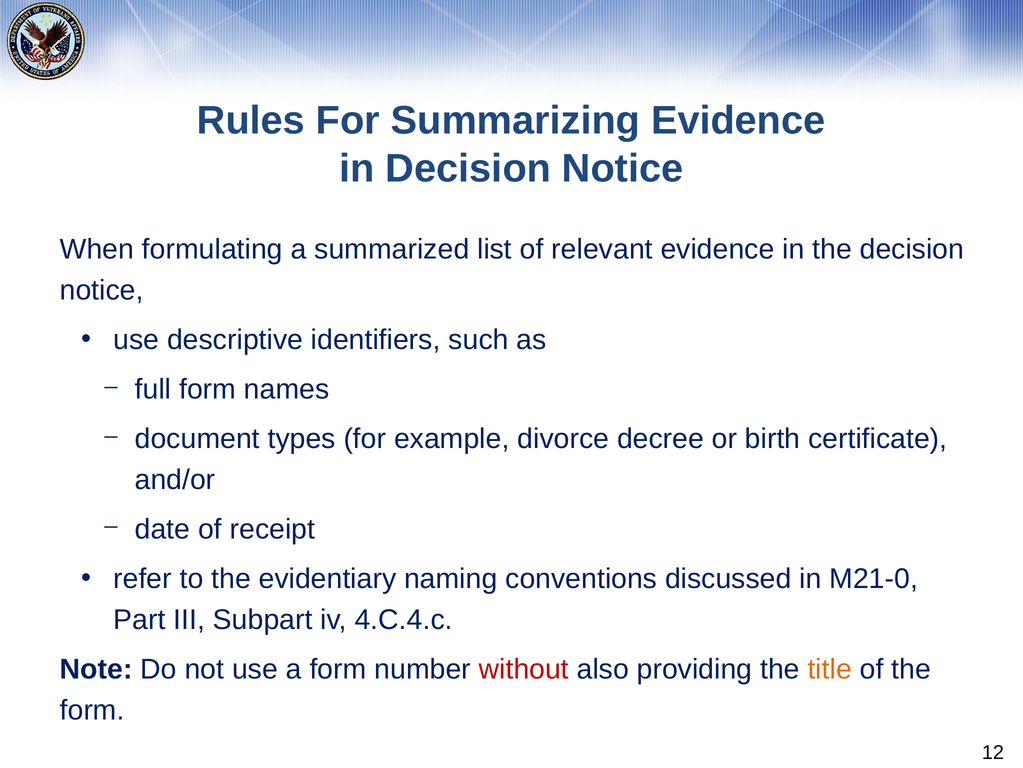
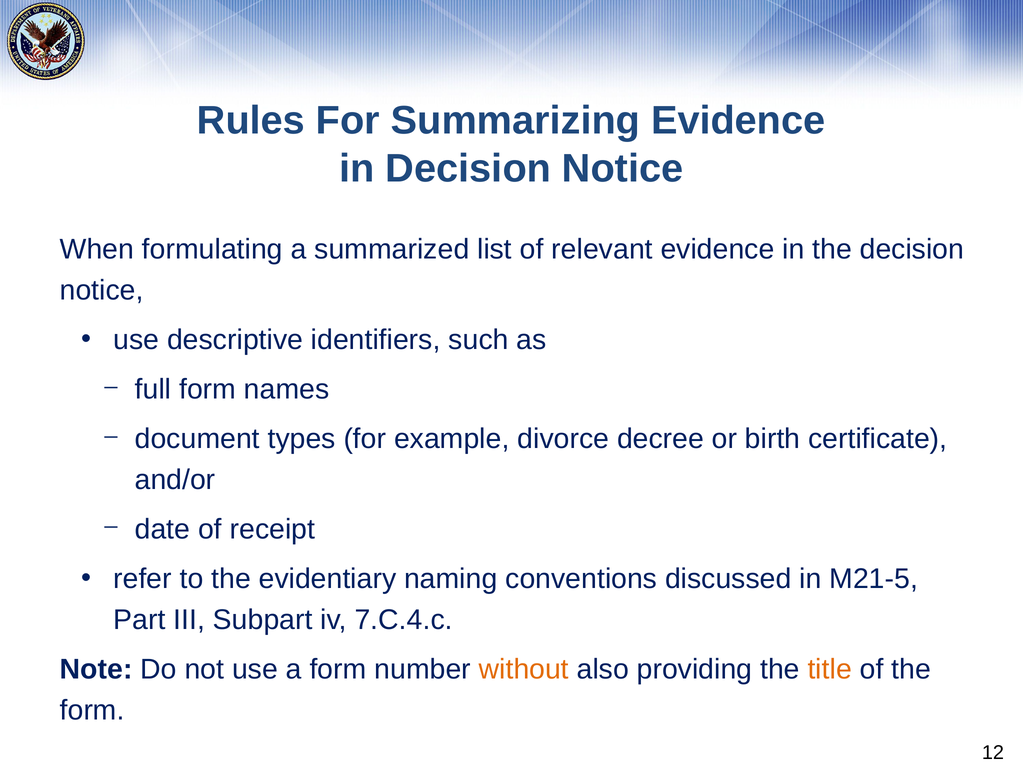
M21-0: M21-0 -> M21-5
4.C.4.c: 4.C.4.c -> 7.C.4.c
without colour: red -> orange
